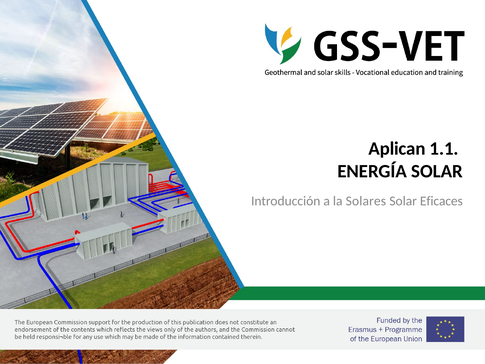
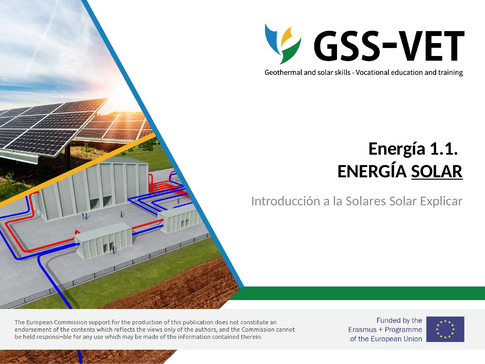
Aplican at (397, 148): Aplican -> Energía
SOLAR at (437, 171) underline: none -> present
Eficaces: Eficaces -> Explicar
